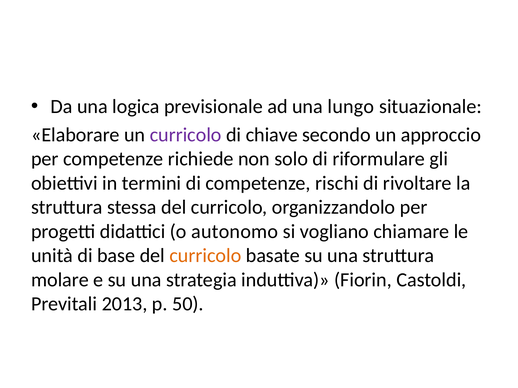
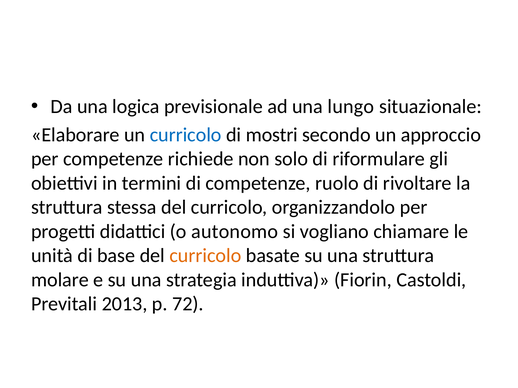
curricolo at (186, 135) colour: purple -> blue
chiave: chiave -> mostri
rischi: rischi -> ruolo
50: 50 -> 72
